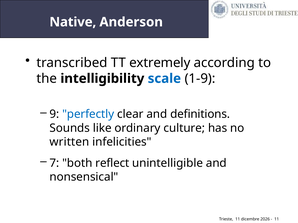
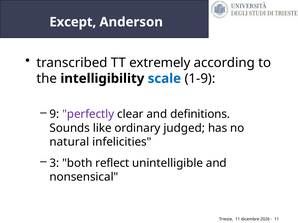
Native: Native -> Except
perfectly colour: blue -> purple
culture: culture -> judged
written: written -> natural
7: 7 -> 3
